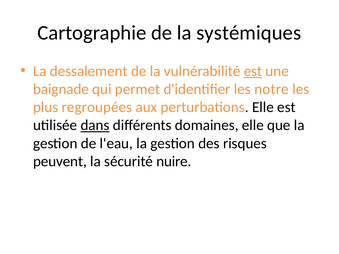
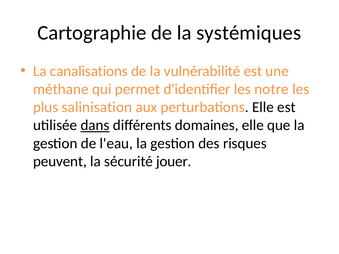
dessalement: dessalement -> canalisations
est at (253, 71) underline: present -> none
baignade: baignade -> méthane
regroupées: regroupées -> salinisation
nuire: nuire -> jouer
